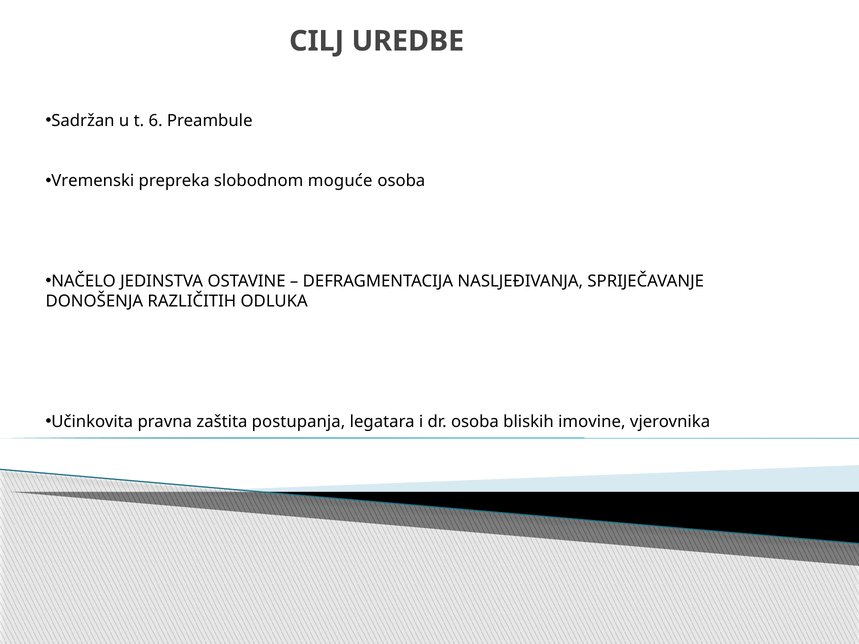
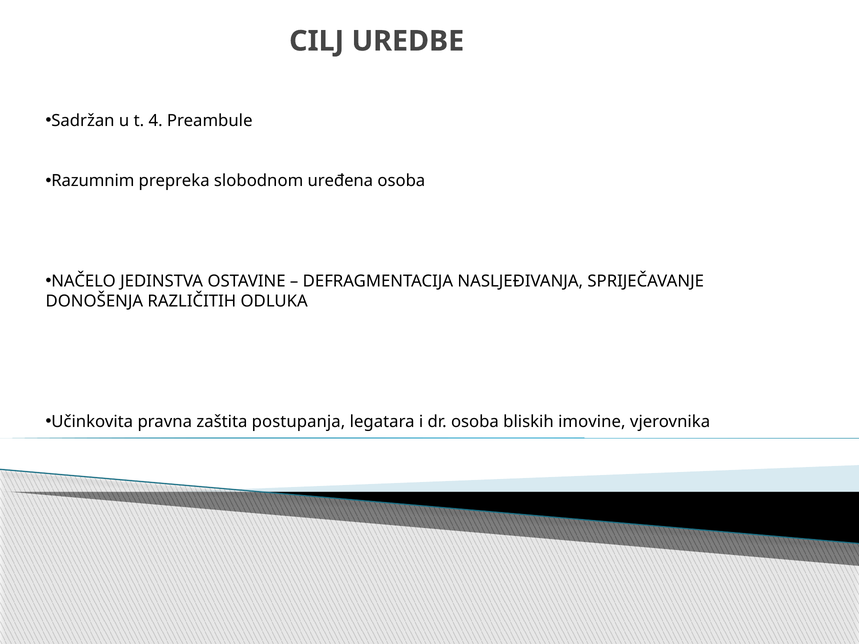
6: 6 -> 4
Vremenski: Vremenski -> Razumnim
moguće: moguće -> uređena
